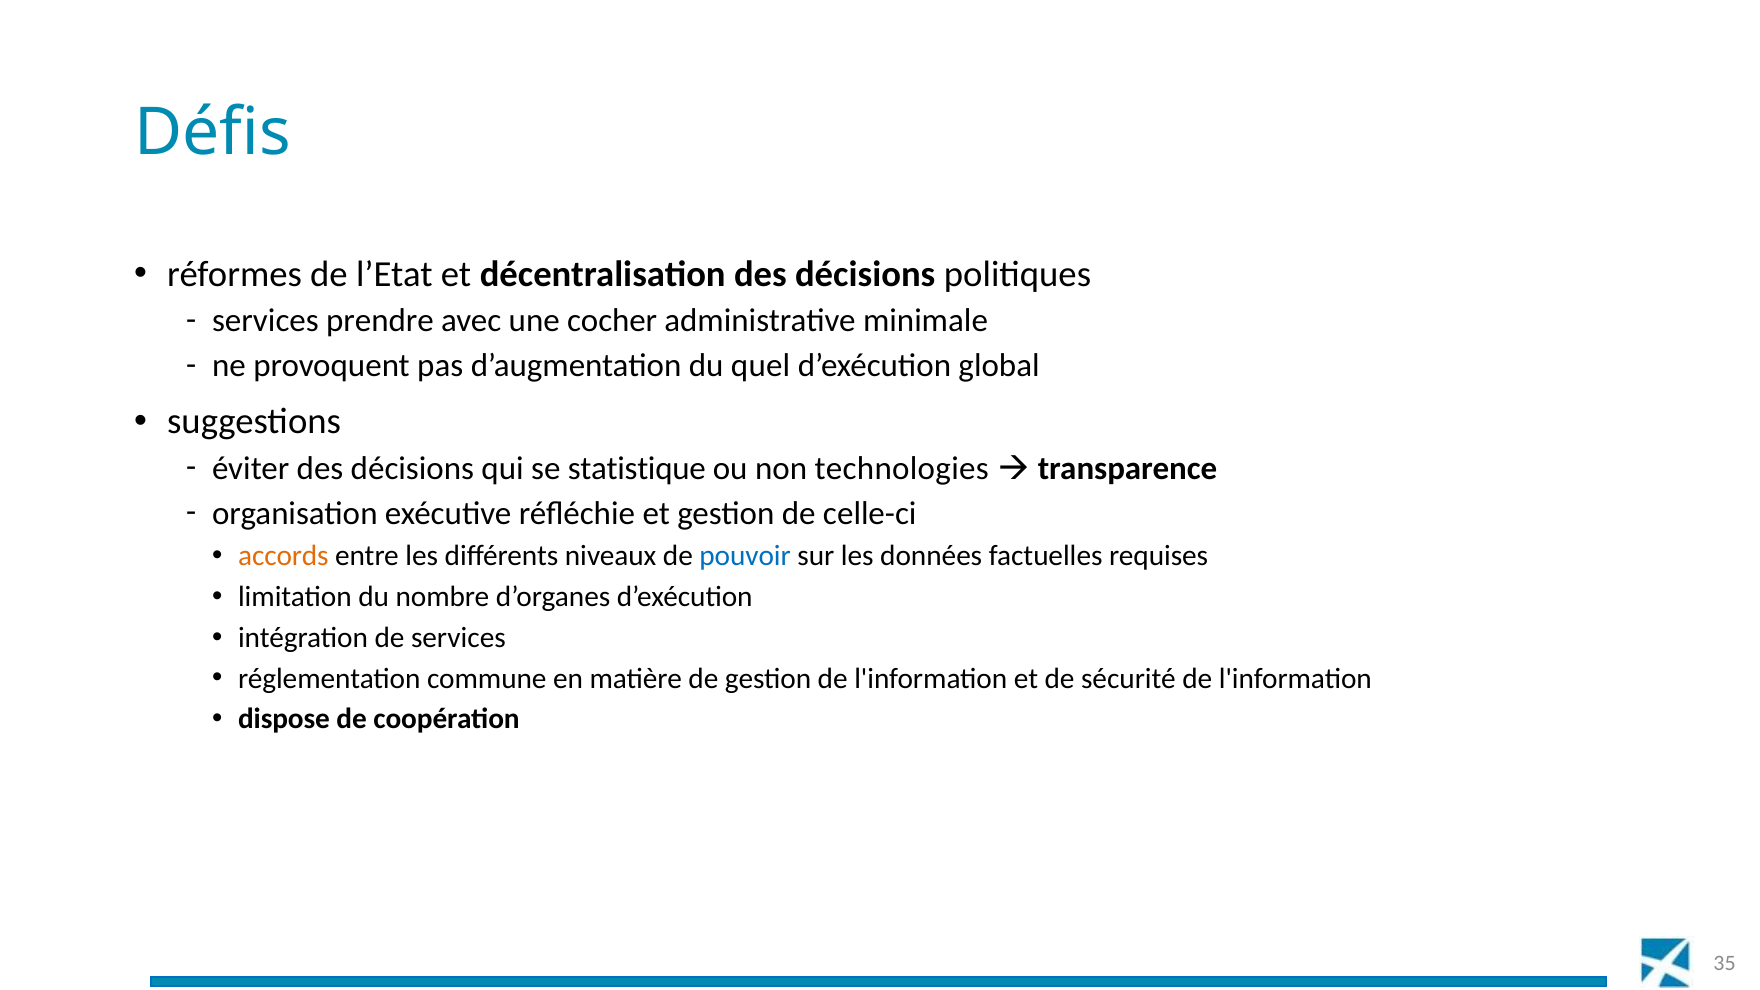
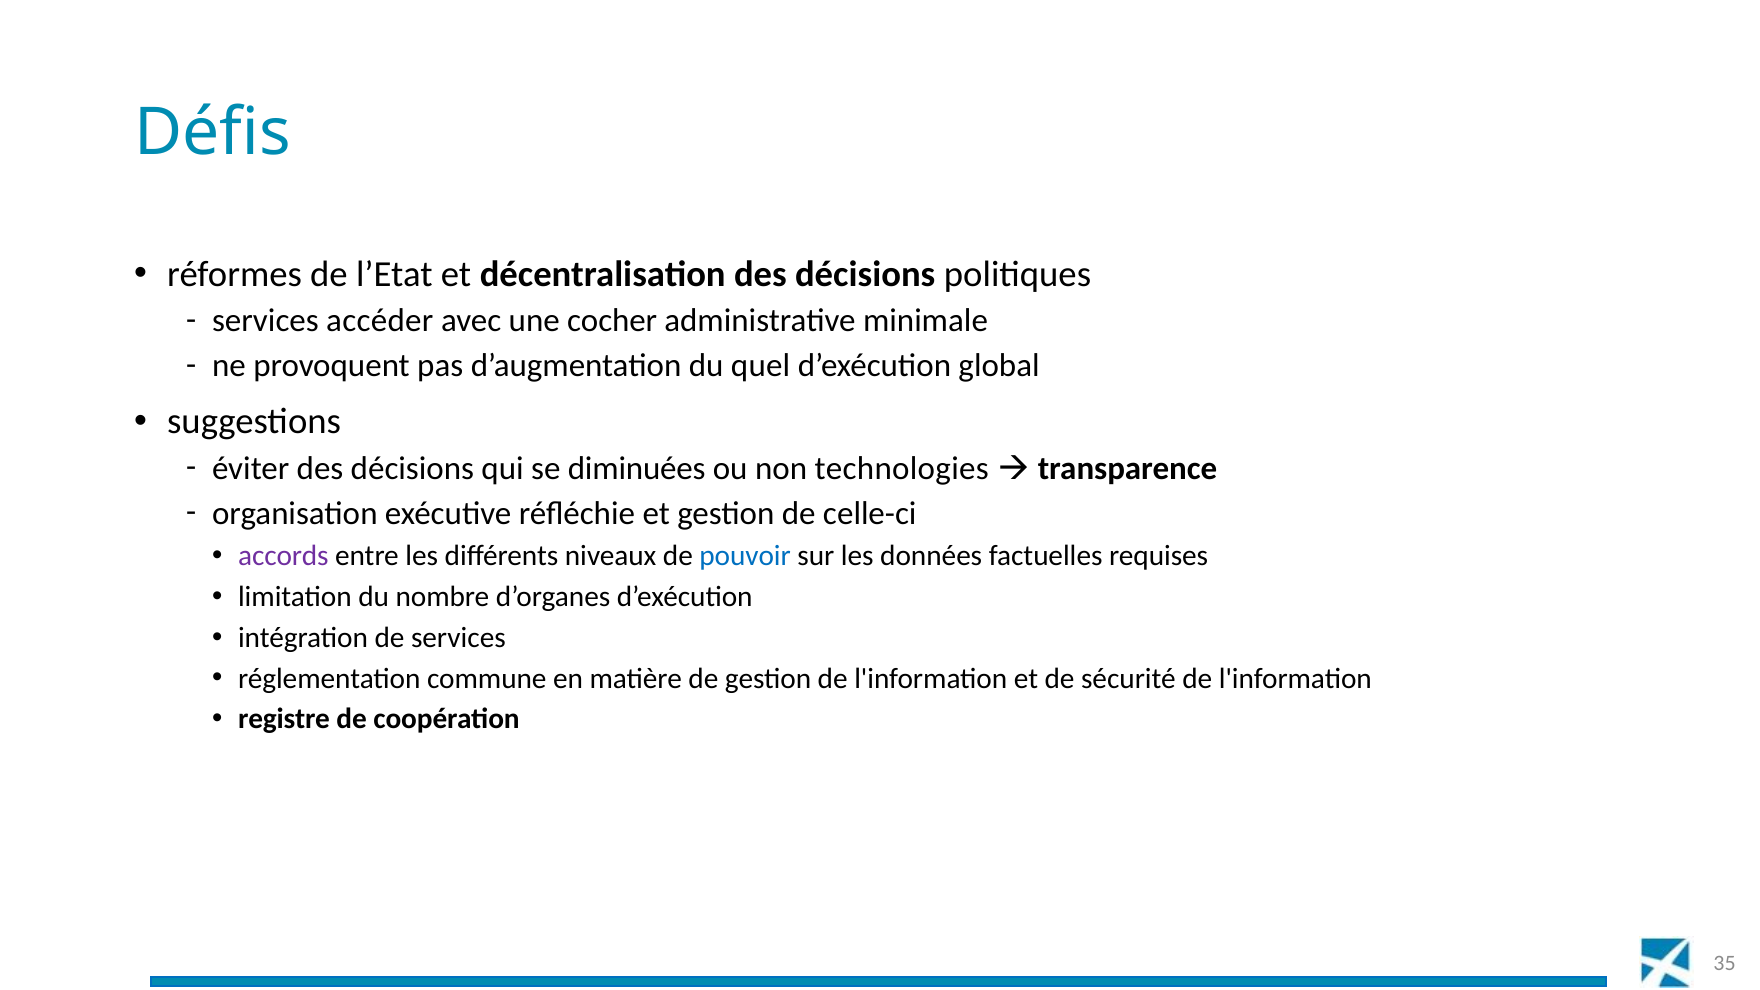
prendre: prendre -> accéder
statistique: statistique -> diminuées
accords colour: orange -> purple
dispose: dispose -> registre
